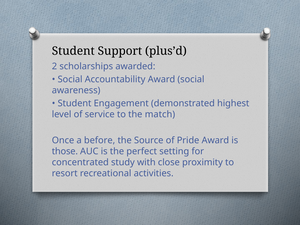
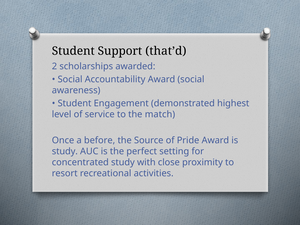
plus’d: plus’d -> that’d
those at (65, 151): those -> study
